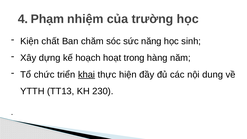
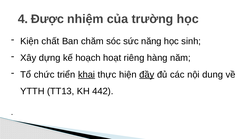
Phạm: Phạm -> Được
trong: trong -> riêng
đầy underline: none -> present
230: 230 -> 442
